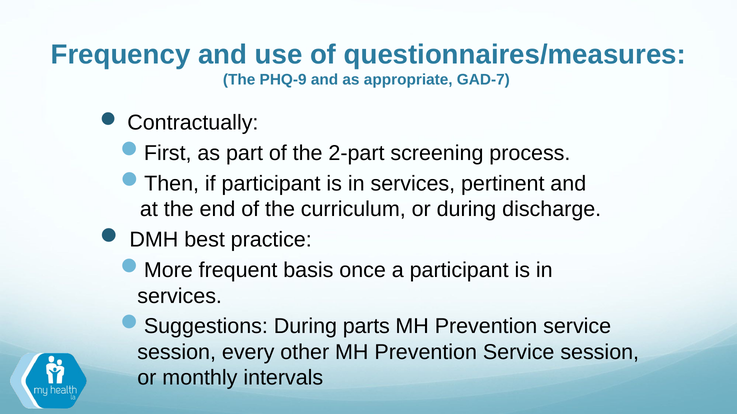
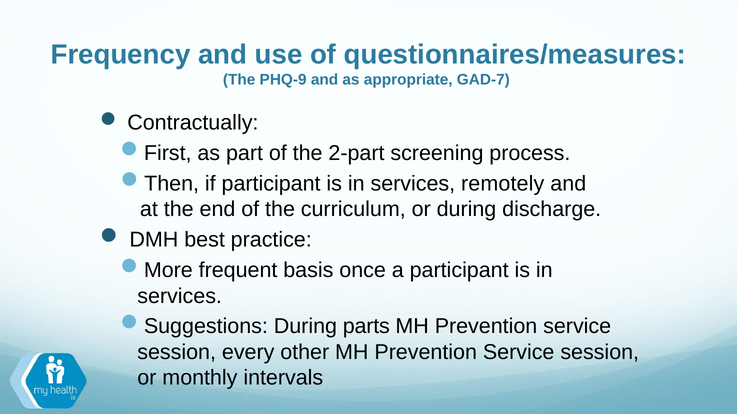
pertinent: pertinent -> remotely
